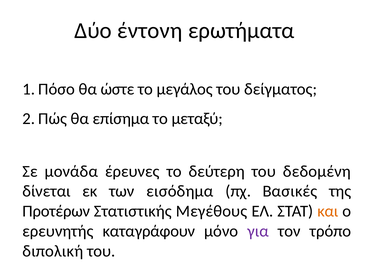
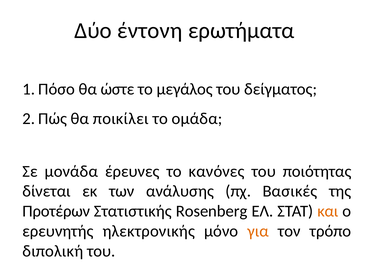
επίσημα: επίσημα -> ποικίλει
μεταξύ: μεταξύ -> ομάδα
δεύτερη: δεύτερη -> κανόνες
δεδομένη: δεδομένη -> ποιότητας
εισόδημα: εισόδημα -> ανάλυσης
Μεγέθους: Μεγέθους -> Rosenberg
καταγράφουν: καταγράφουν -> ηλεκτρονικής
για colour: purple -> orange
